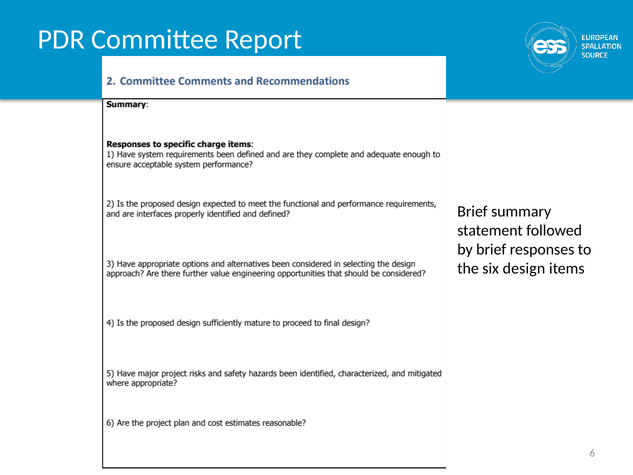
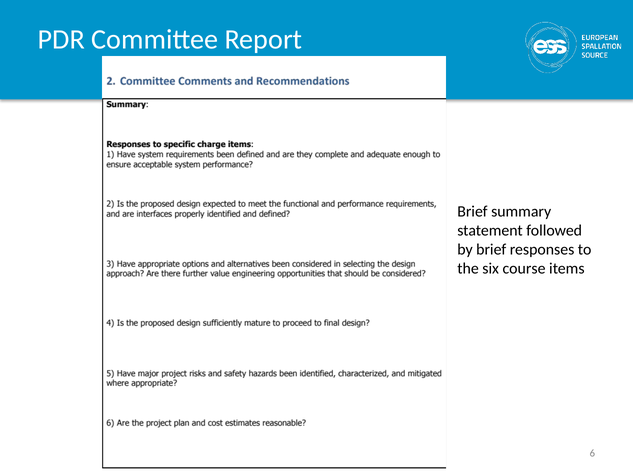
design: design -> course
